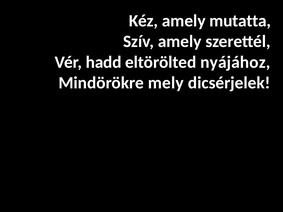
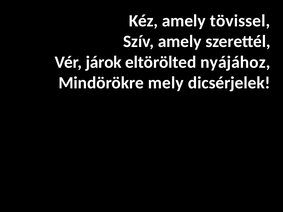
mutatta: mutatta -> tövissel
hadd: hadd -> járok
